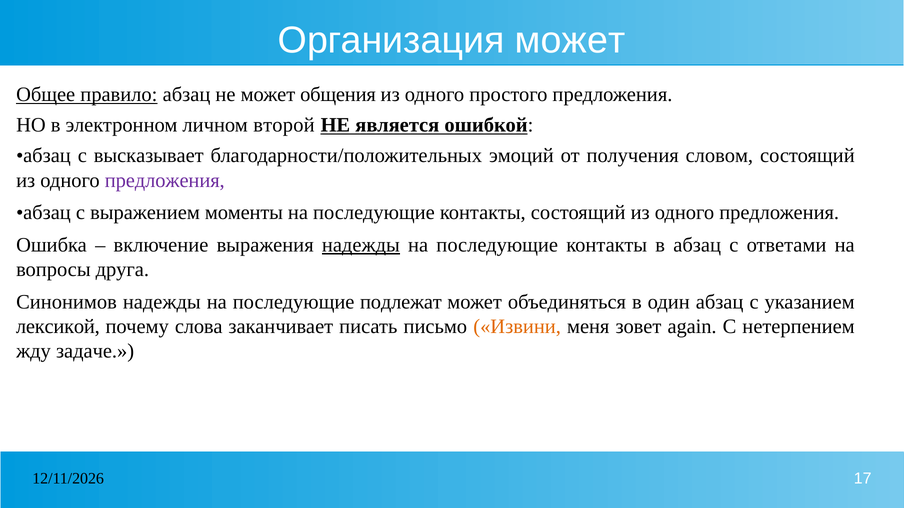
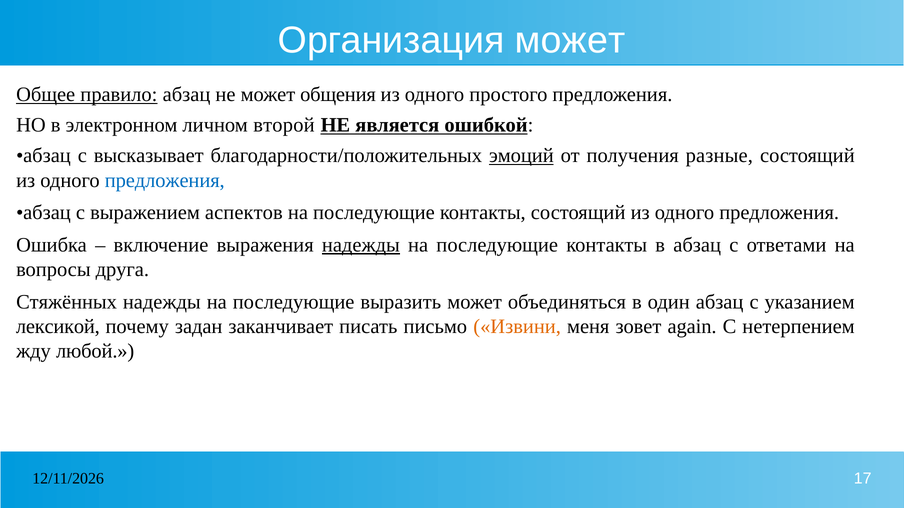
эмоций underline: none -> present
словом: словом -> разные
предложения at (165, 180) colour: purple -> blue
моменты: моменты -> аспектов
Синонимов: Синонимов -> Стяжённых
подлежат: подлежат -> выразить
слова: слова -> задан
задаче: задаче -> любой
